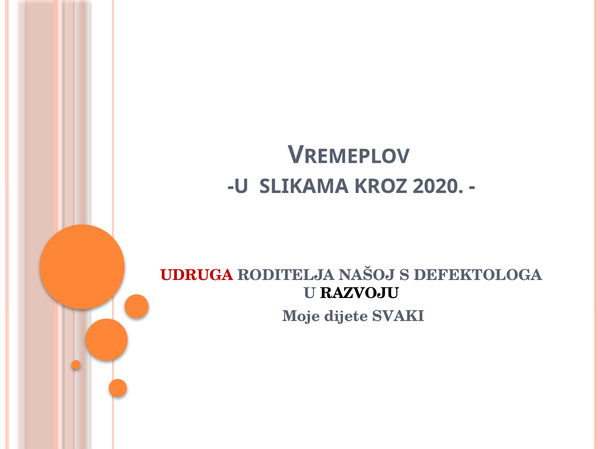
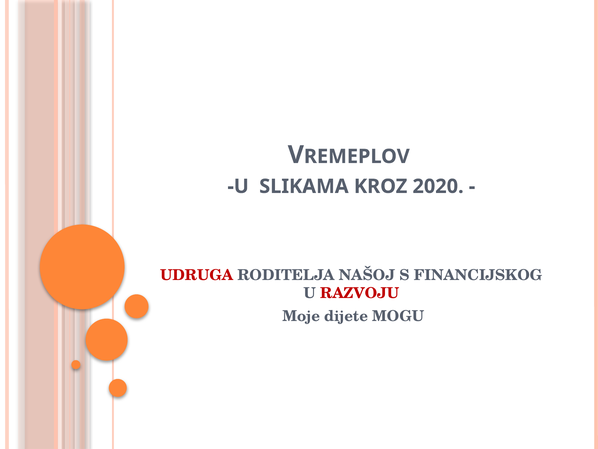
DEFEKTOLOGA: DEFEKTOLOGA -> FINANCIJSKOG
RAZVOJU colour: black -> red
SVAKI: SVAKI -> MOGU
